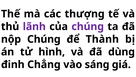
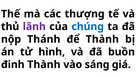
chúng at (88, 26) colour: purple -> blue
nộp Chúng: Chúng -> Thánh
dùng: dùng -> buồn
đinh Chẳng: Chẳng -> Thành
